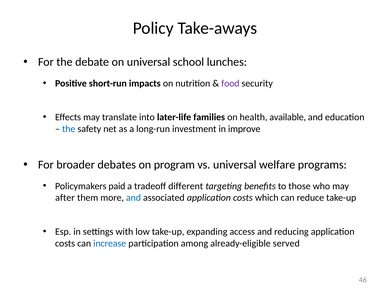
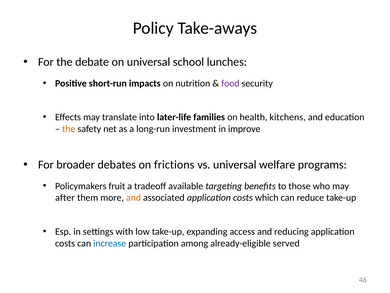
available: available -> kitchens
the at (69, 129) colour: blue -> orange
program: program -> frictions
paid: paid -> fruit
different: different -> available
and at (134, 197) colour: blue -> orange
